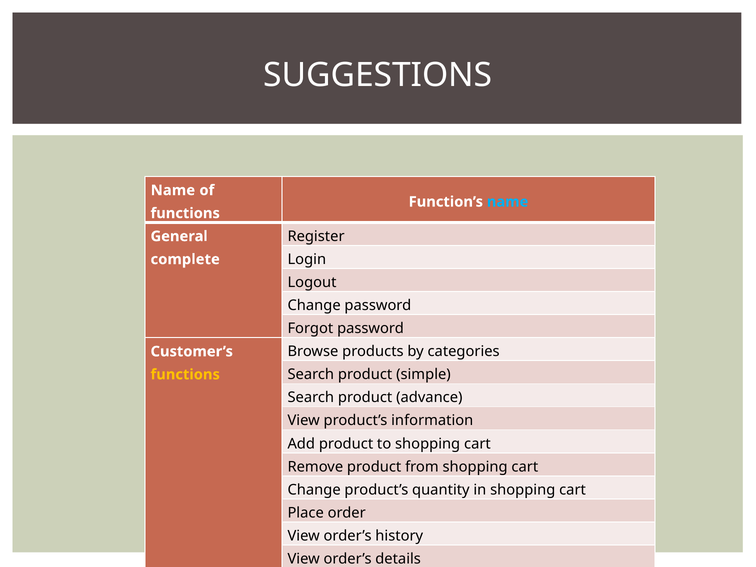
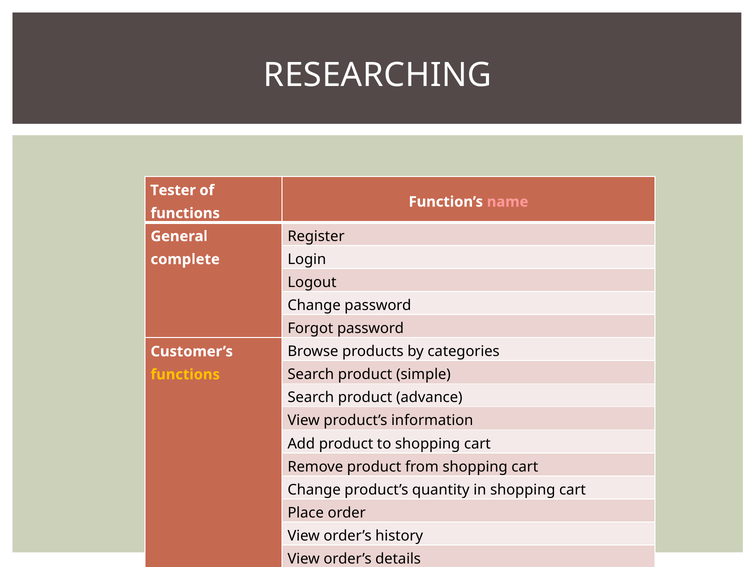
SUGGESTIONS: SUGGESTIONS -> RESEARCHING
Name at (173, 190): Name -> Tester
name at (508, 202) colour: light blue -> pink
